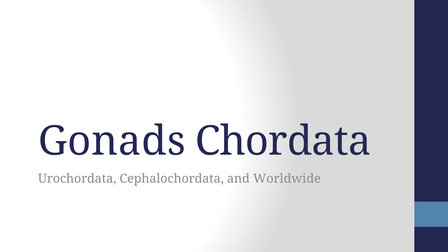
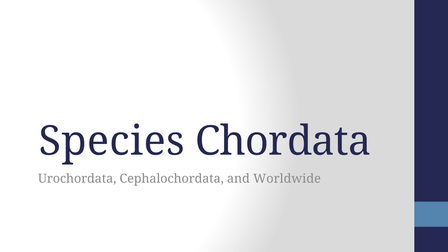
Gonads: Gonads -> Species
